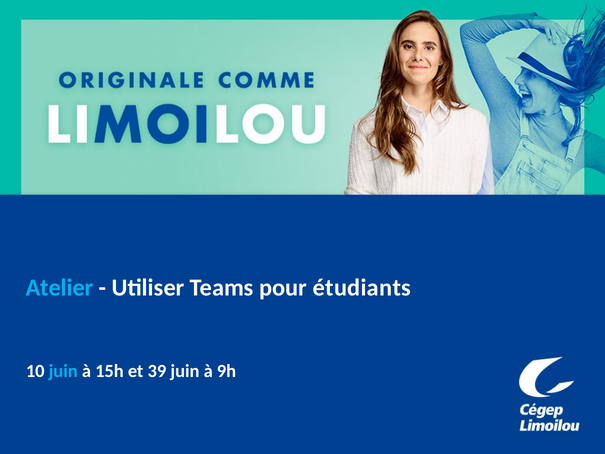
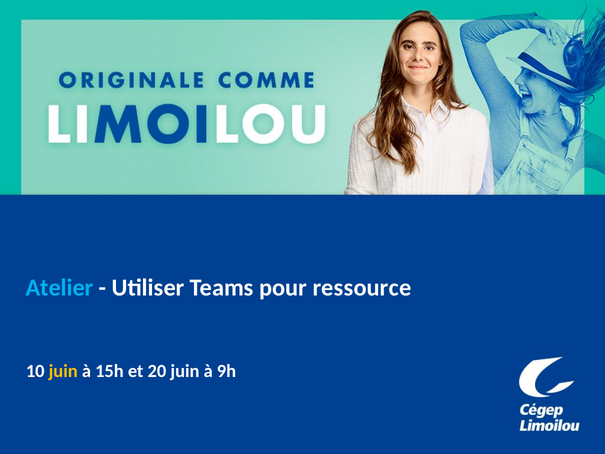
étudiants: étudiants -> ressource
juin at (63, 371) colour: light blue -> yellow
39: 39 -> 20
